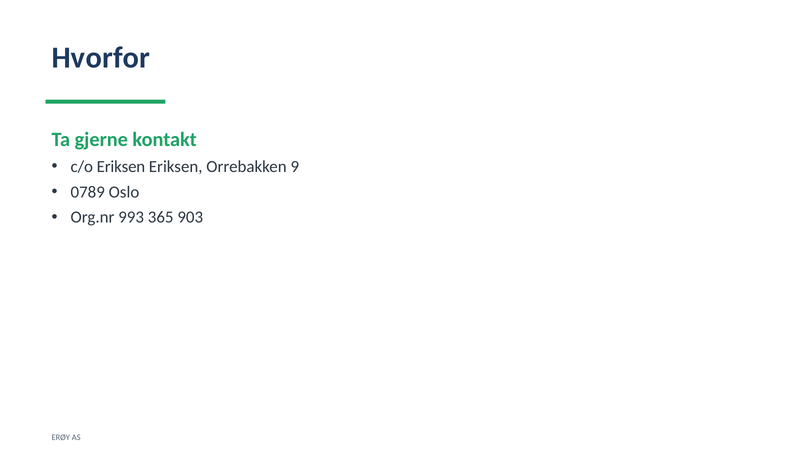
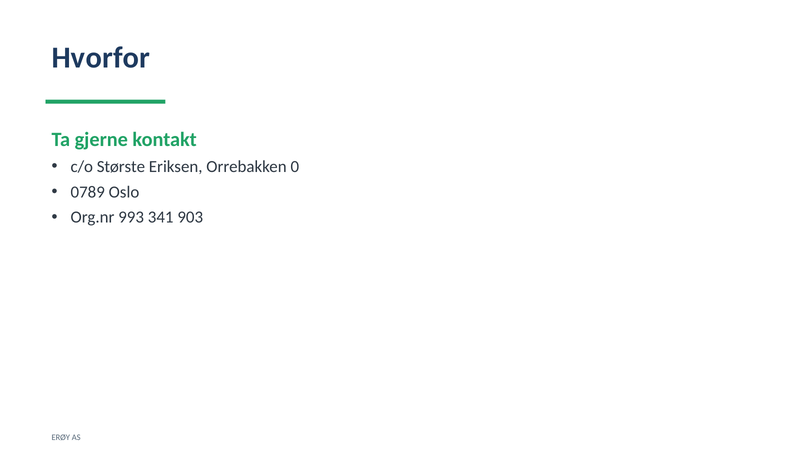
c/o Eriksen: Eriksen -> Største
9: 9 -> 0
365: 365 -> 341
